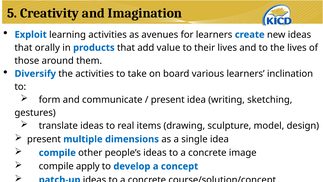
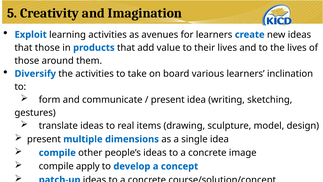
that orally: orally -> those
